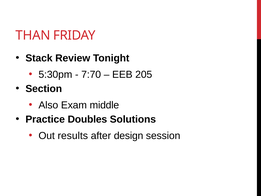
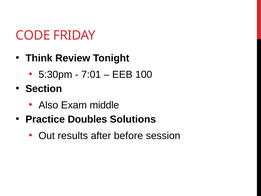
THAN: THAN -> CODE
Stack: Stack -> Think
7:70: 7:70 -> 7:01
205: 205 -> 100
design: design -> before
